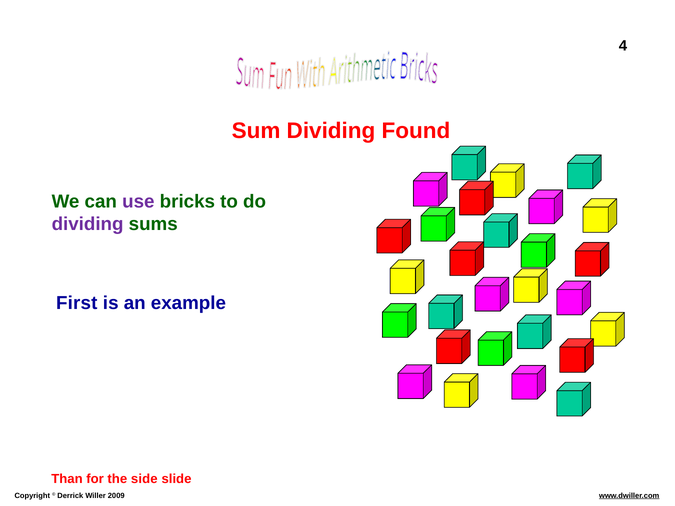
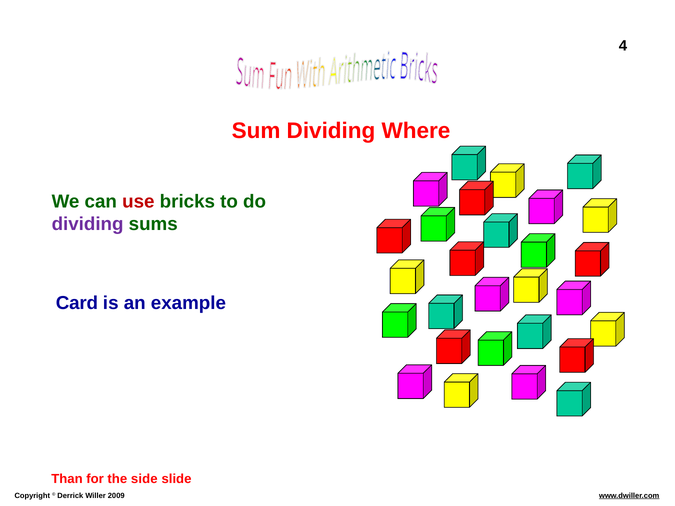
Found: Found -> Where
use colour: purple -> red
First: First -> Card
